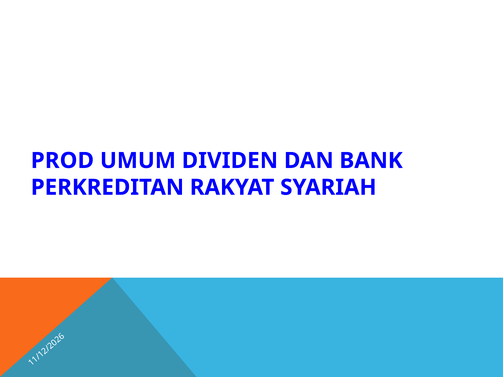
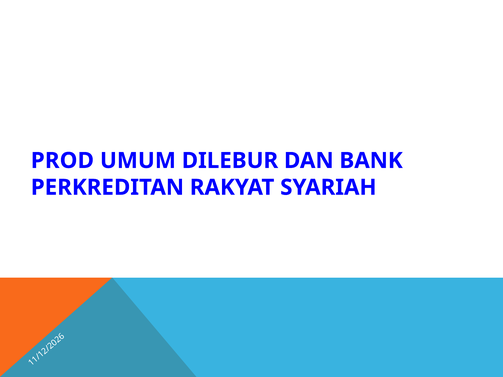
DIVIDEN: DIVIDEN -> DILEBUR
